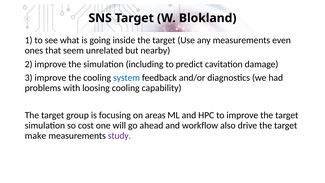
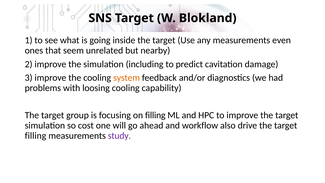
system colour: blue -> orange
on areas: areas -> filling
make at (36, 136): make -> filling
